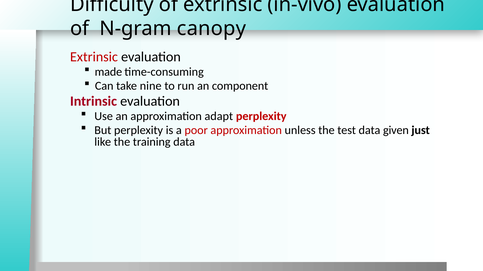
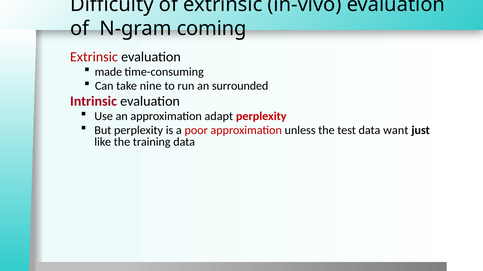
canopy: canopy -> coming
component: component -> surrounded
given: given -> want
